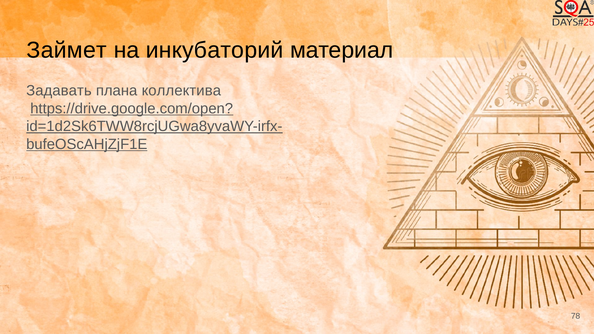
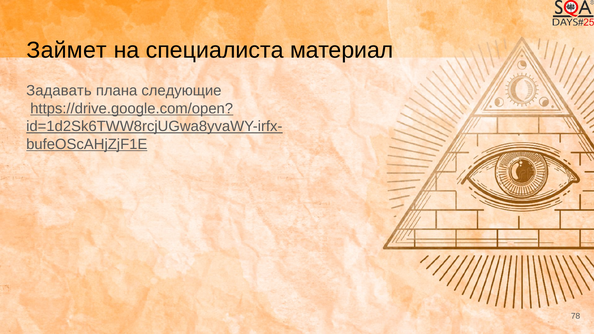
инкубаторий: инкубаторий -> специалиста
коллектива: коллектива -> следующие
